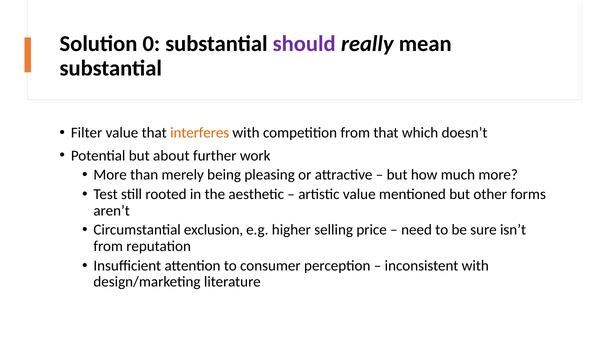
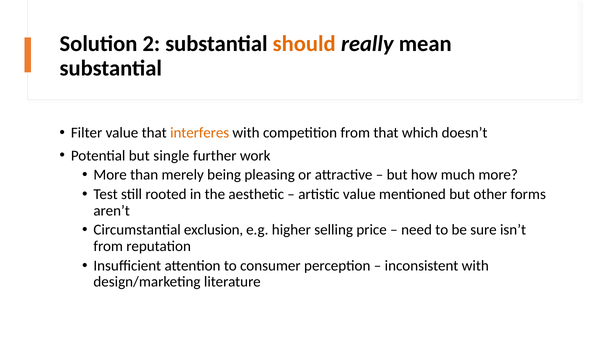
0: 0 -> 2
should colour: purple -> orange
about: about -> single
